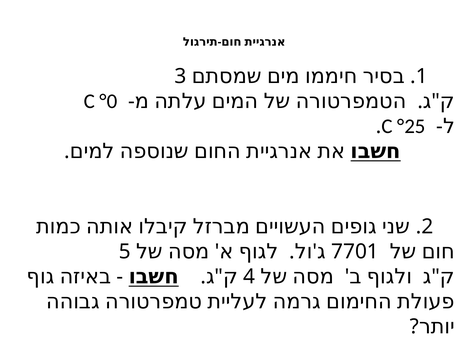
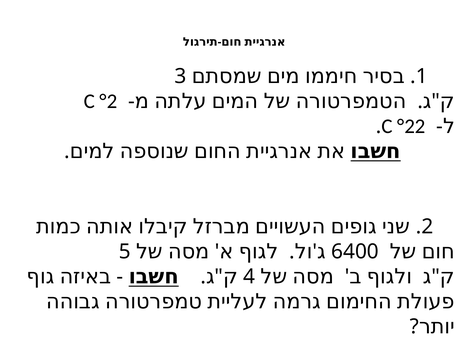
°0: °0 -> °2
°25: °25 -> °22
7701: 7701 -> 6400
